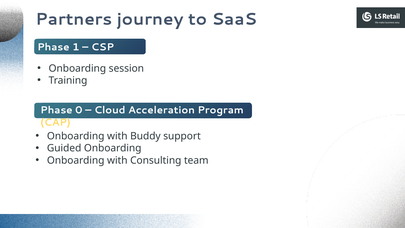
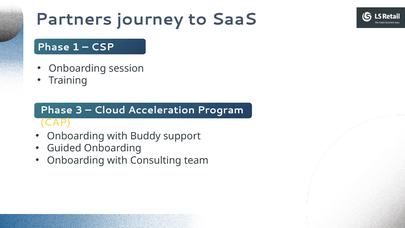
0: 0 -> 3
